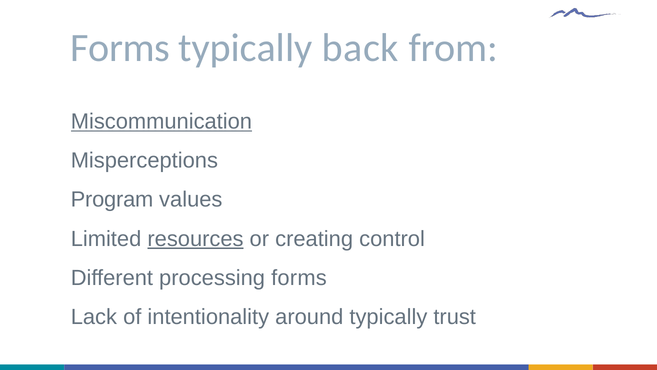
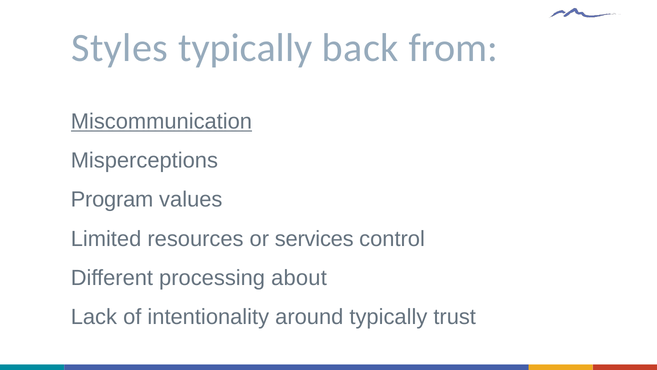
Forms at (120, 48): Forms -> Styles
resources underline: present -> none
creating: creating -> services
processing forms: forms -> about
